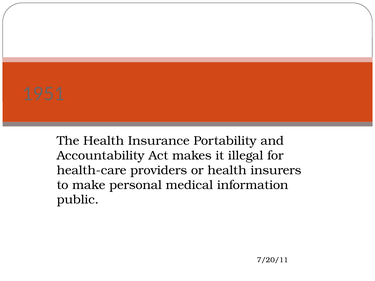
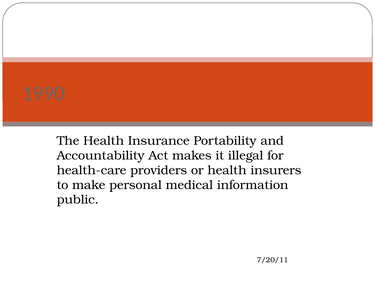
1951: 1951 -> 1990
